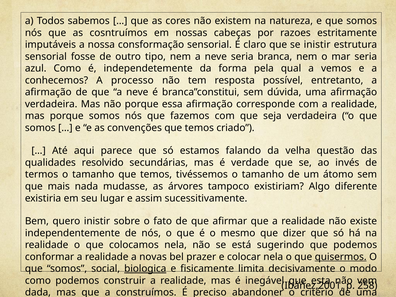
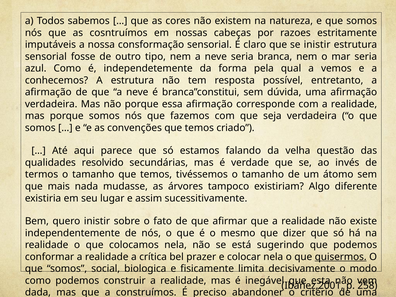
A processo: processo -> estrutura
novas: novas -> crítica
biologica underline: present -> none
